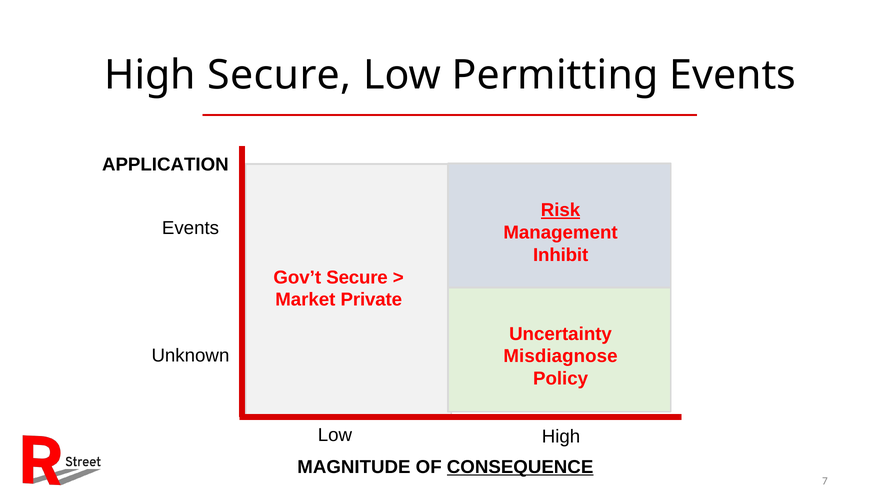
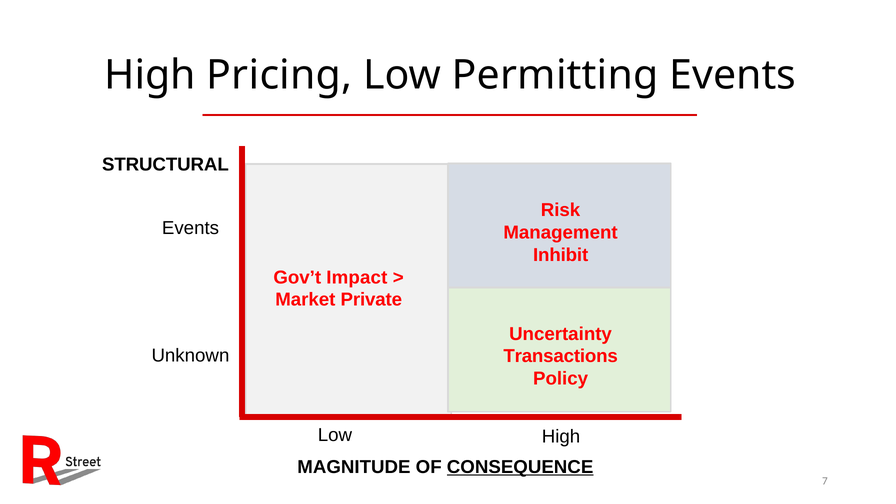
High Secure: Secure -> Pricing
APPLICATION: APPLICATION -> STRUCTURAL
Risk underline: present -> none
Gov’t Secure: Secure -> Impact
Misdiagnose: Misdiagnose -> Transactions
